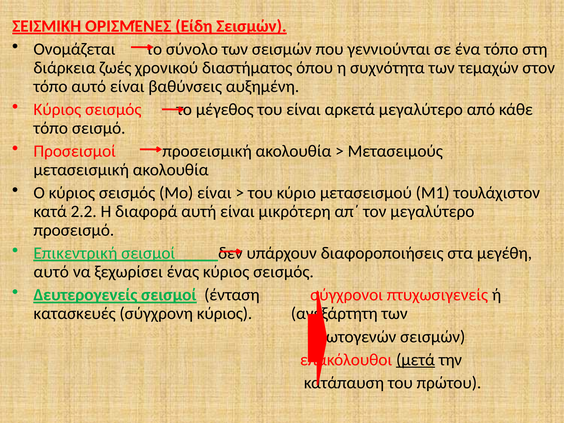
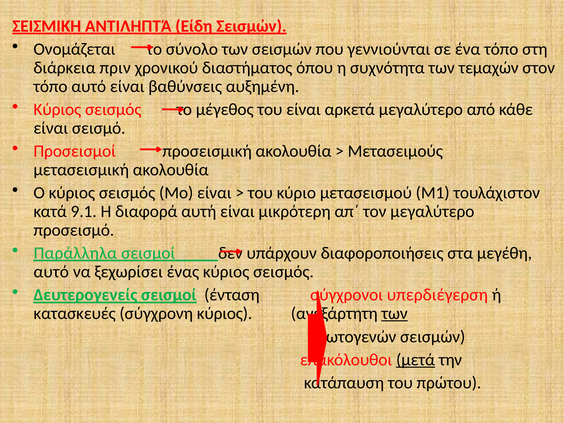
ΟΡΙΣΜΈΝΕΣ: ΟΡΙΣΜΈΝΕΣ -> ΑΝΤΙΛΗΠΤΆ
ζωές: ζωές -> πριν
τόπο at (51, 128): τόπο -> είναι
2.2: 2.2 -> 9.1
Επικεντρική: Επικεντρική -> Παράλληλα
πτυχωσιγενείς: πτυχωσιγενείς -> υπερδιέγερση
των at (395, 314) underline: none -> present
